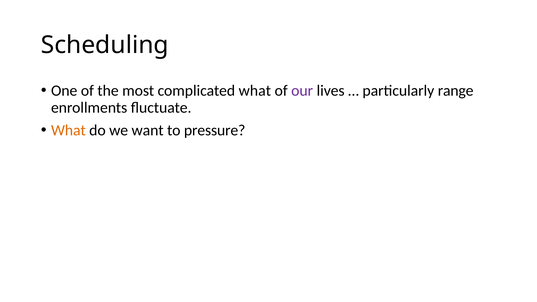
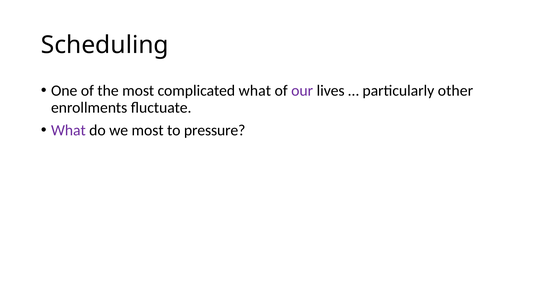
range: range -> other
What at (68, 130) colour: orange -> purple
we want: want -> most
